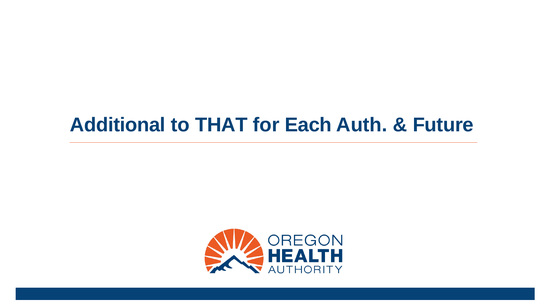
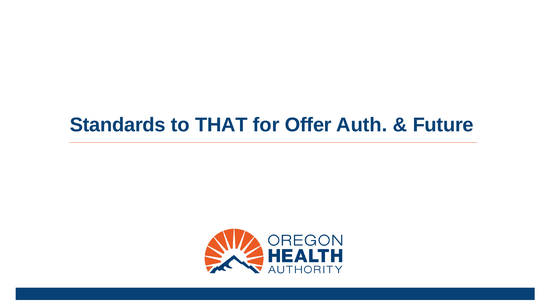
Additional: Additional -> Standards
Each: Each -> Offer
